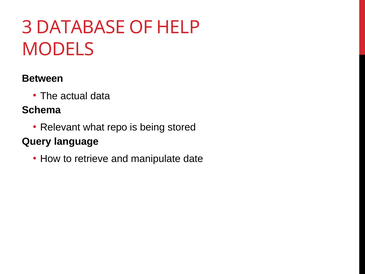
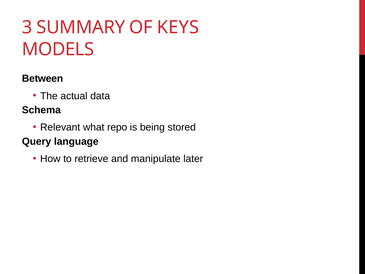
DATABASE: DATABASE -> SUMMARY
HELP: HELP -> KEYS
date: date -> later
